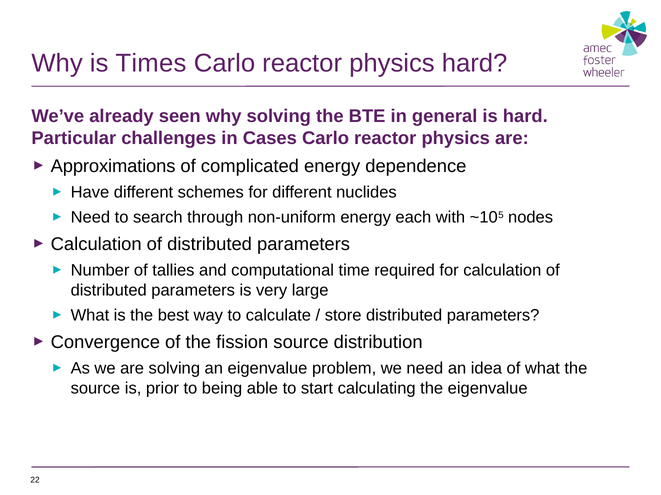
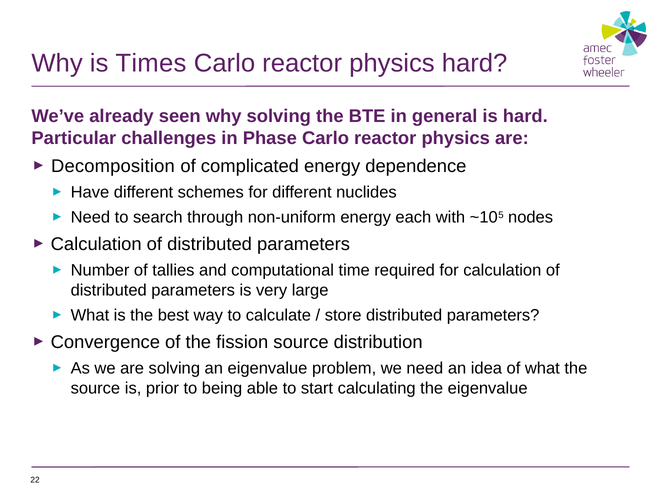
Cases: Cases -> Phase
Approximations: Approximations -> Decomposition
